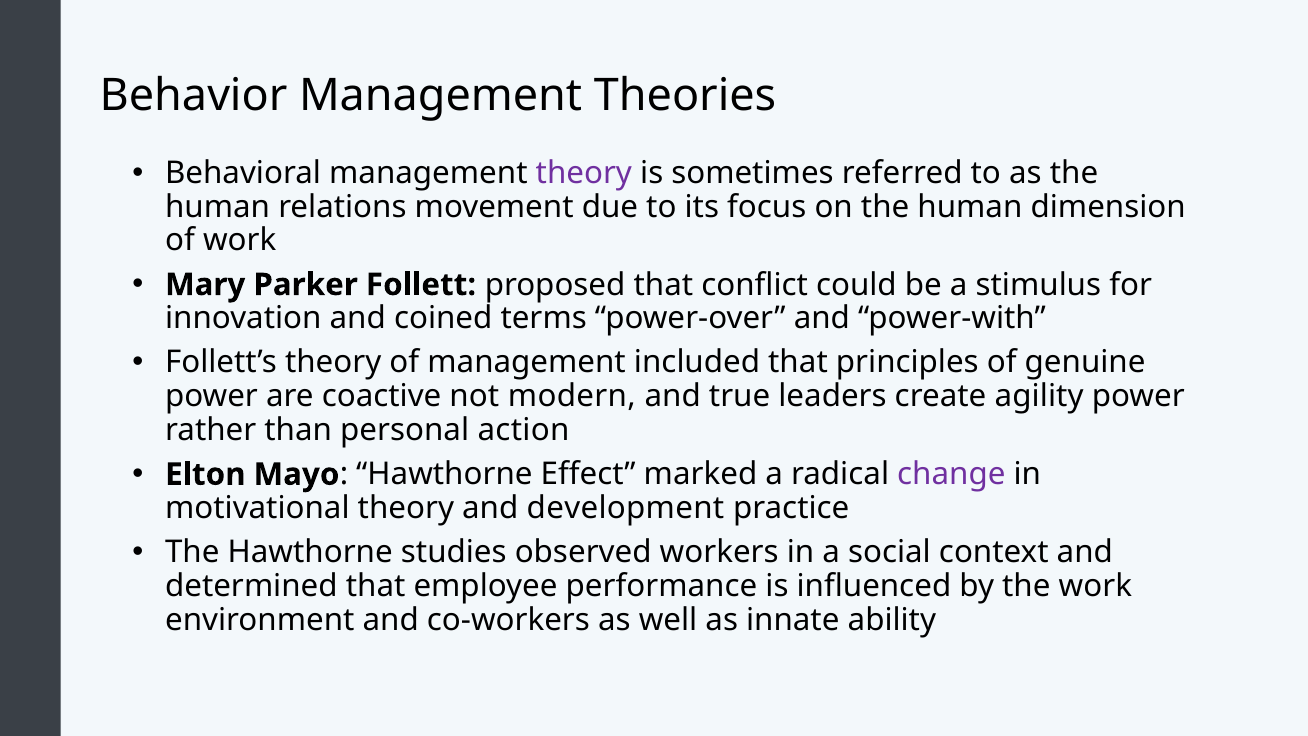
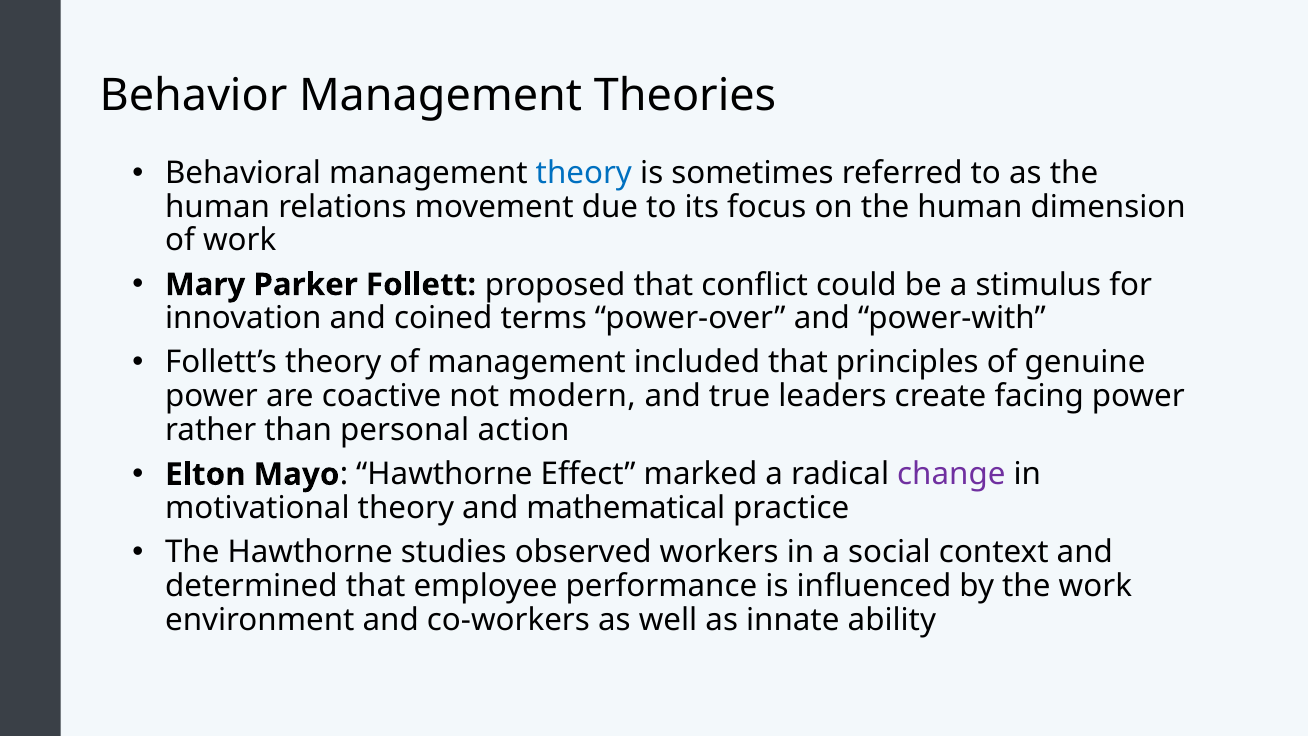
theory at (584, 173) colour: purple -> blue
agility: agility -> facing
development: development -> mathematical
